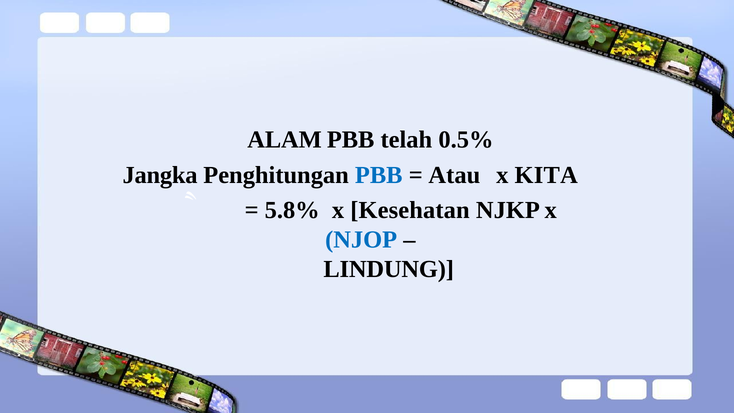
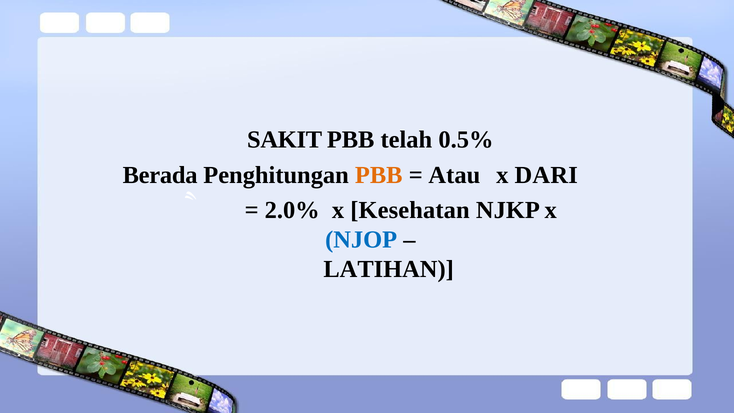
ALAM: ALAM -> SAKIT
Jangka: Jangka -> Berada
PBB at (379, 175) colour: blue -> orange
KITA: KITA -> DARI
5.8%: 5.8% -> 2.0%
LINDUNG: LINDUNG -> LATIHAN
